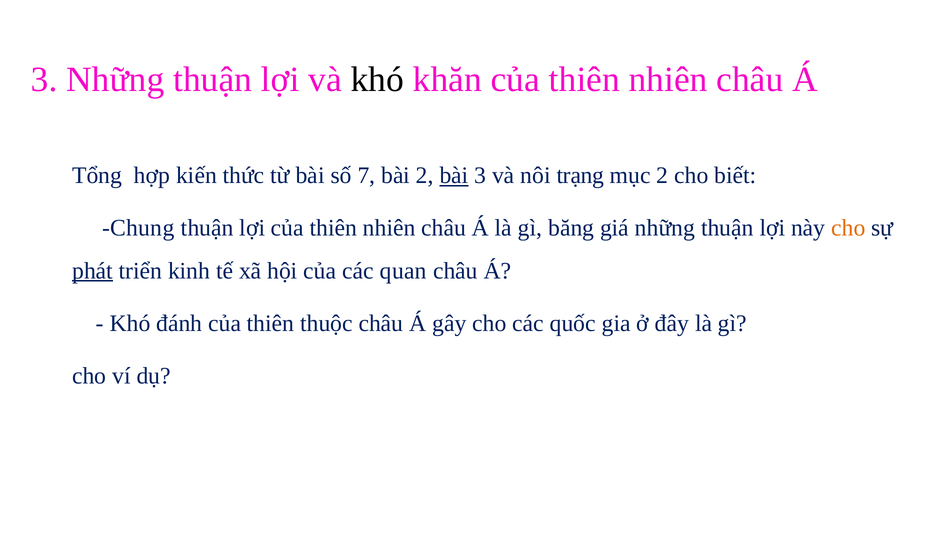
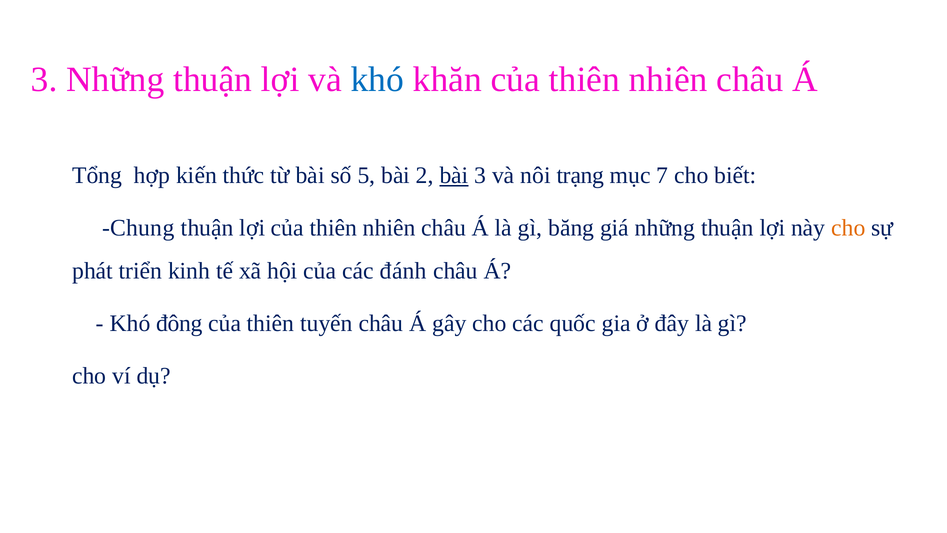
khó at (377, 80) colour: black -> blue
7: 7 -> 5
mục 2: 2 -> 7
phát underline: present -> none
quan: quan -> đánh
đánh: đánh -> đông
thuộc: thuộc -> tuyến
